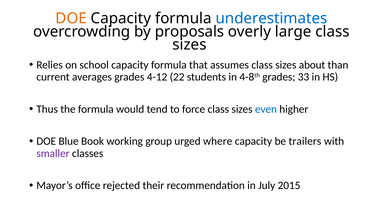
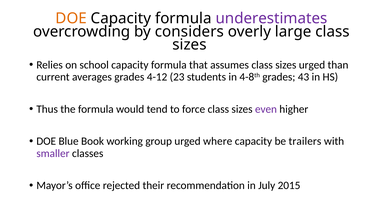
underestimates colour: blue -> purple
proposals: proposals -> considers
sizes about: about -> urged
22: 22 -> 23
33: 33 -> 43
even colour: blue -> purple
